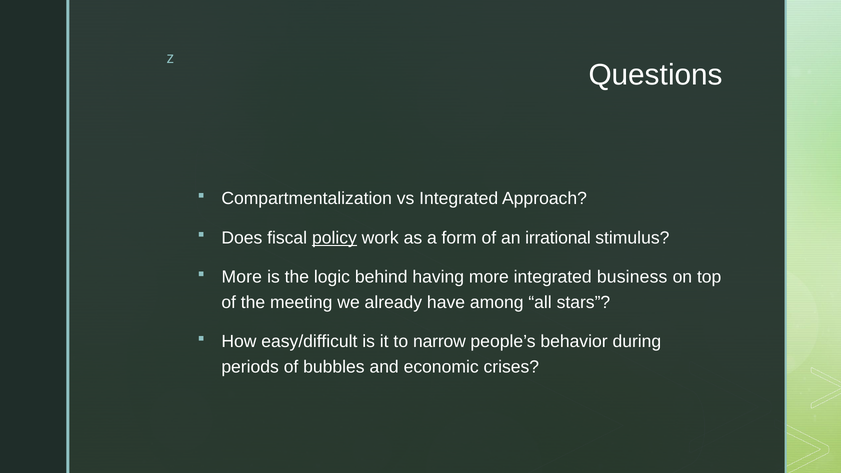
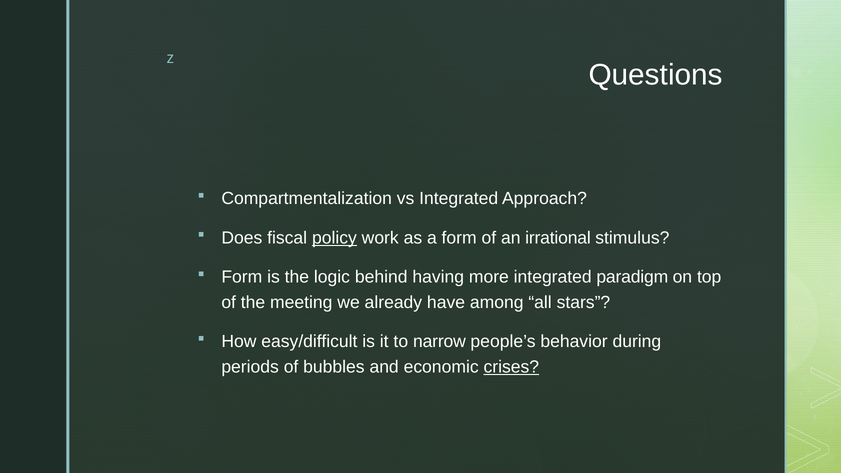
More at (242, 277): More -> Form
business: business -> paradigm
crises underline: none -> present
